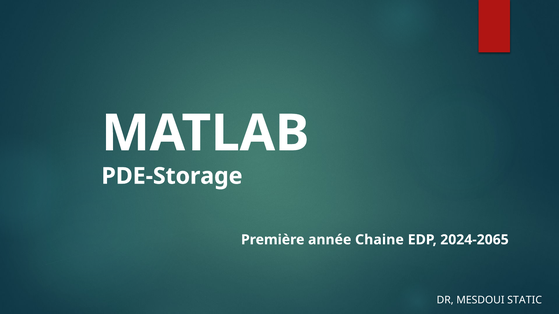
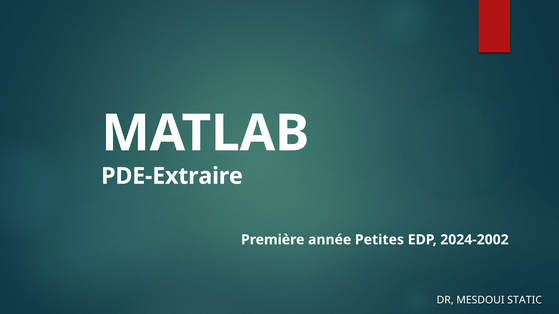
PDE-Storage: PDE-Storage -> PDE-Extraire
Chaine: Chaine -> Petites
2024-2065: 2024-2065 -> 2024-2002
